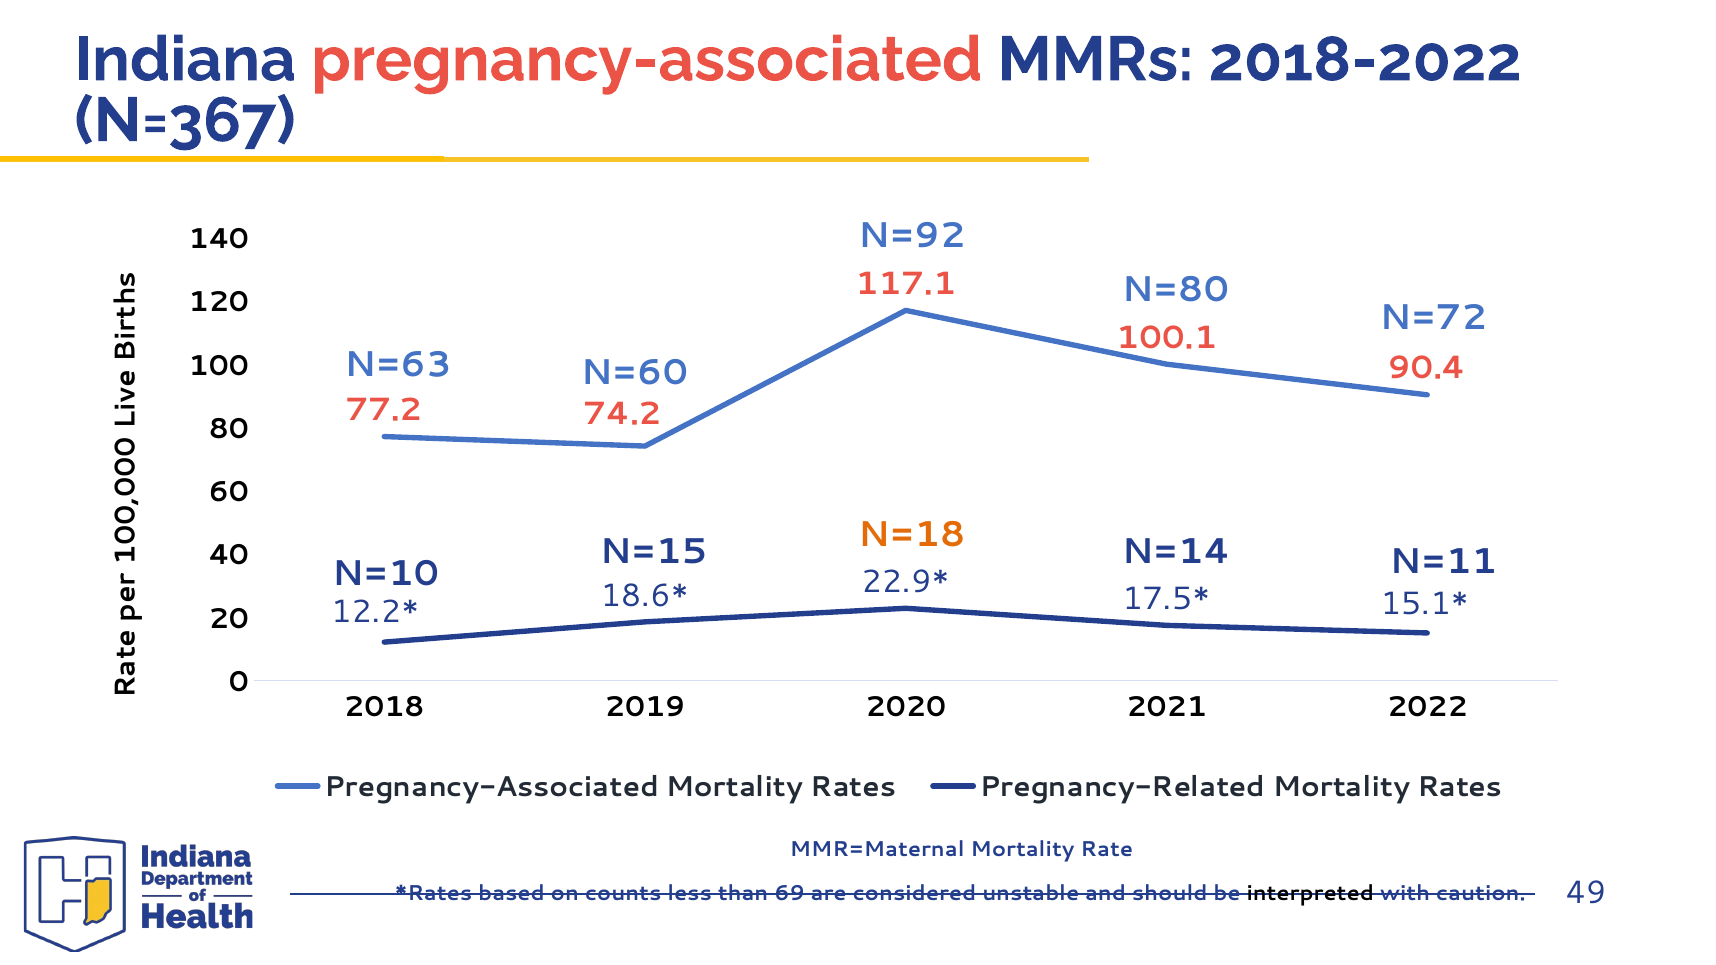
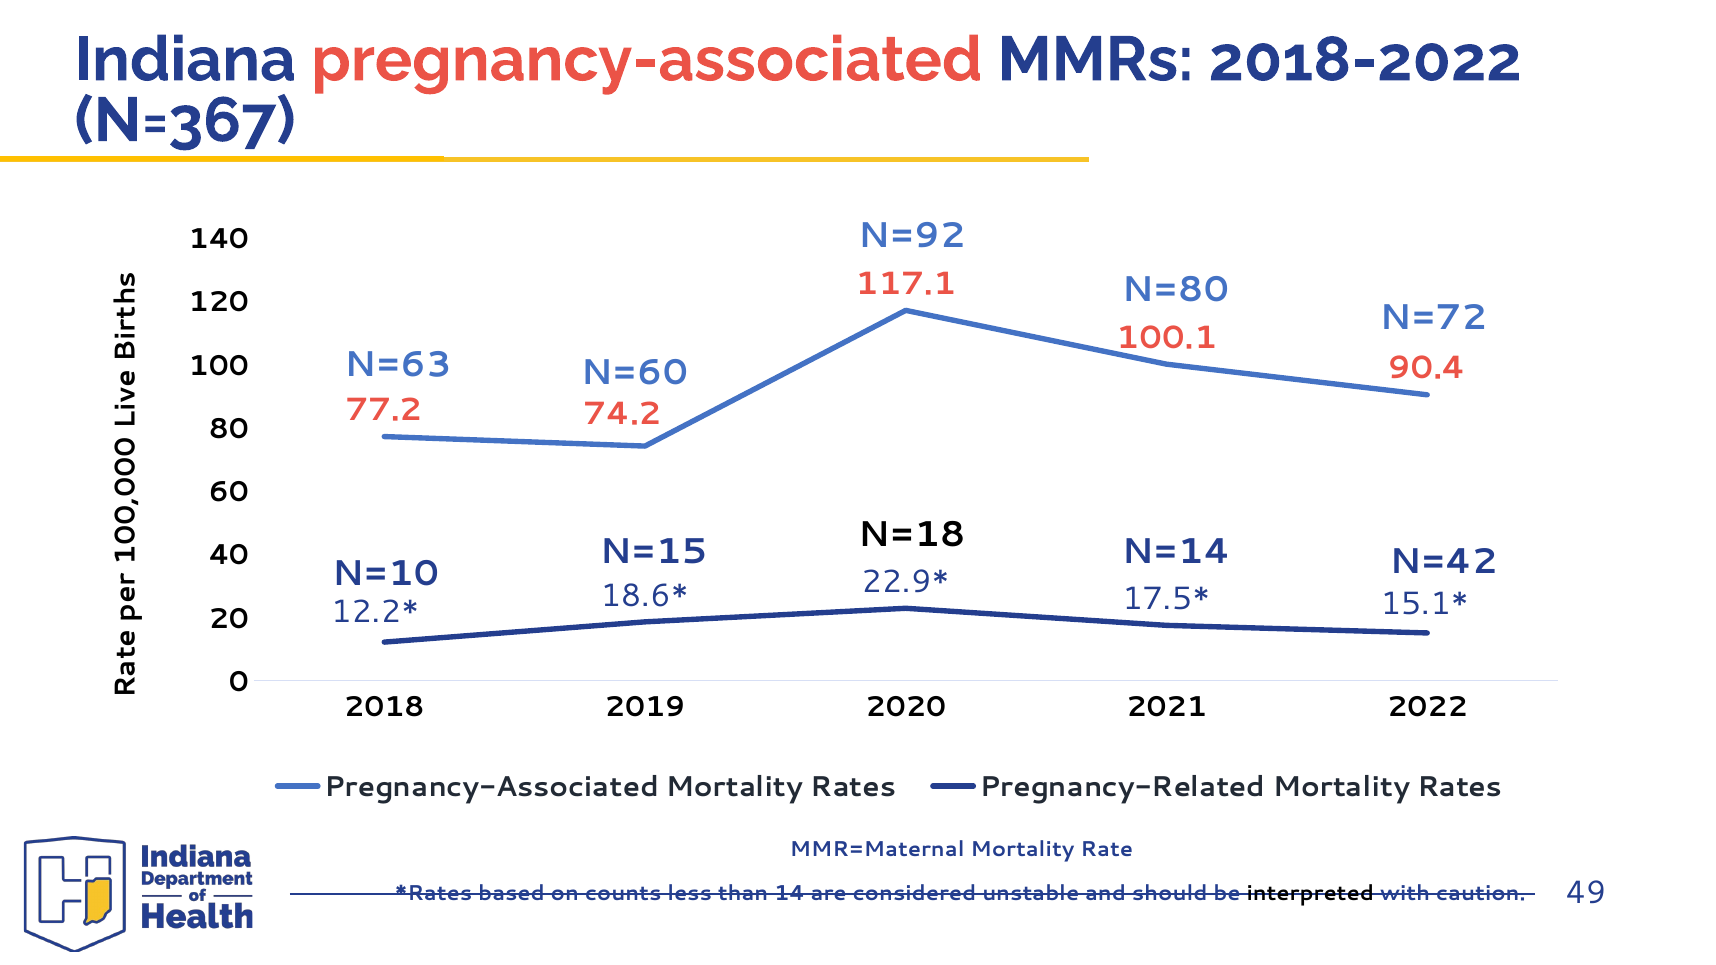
N=18 colour: orange -> black
N=11: N=11 -> N=42
69: 69 -> 14
